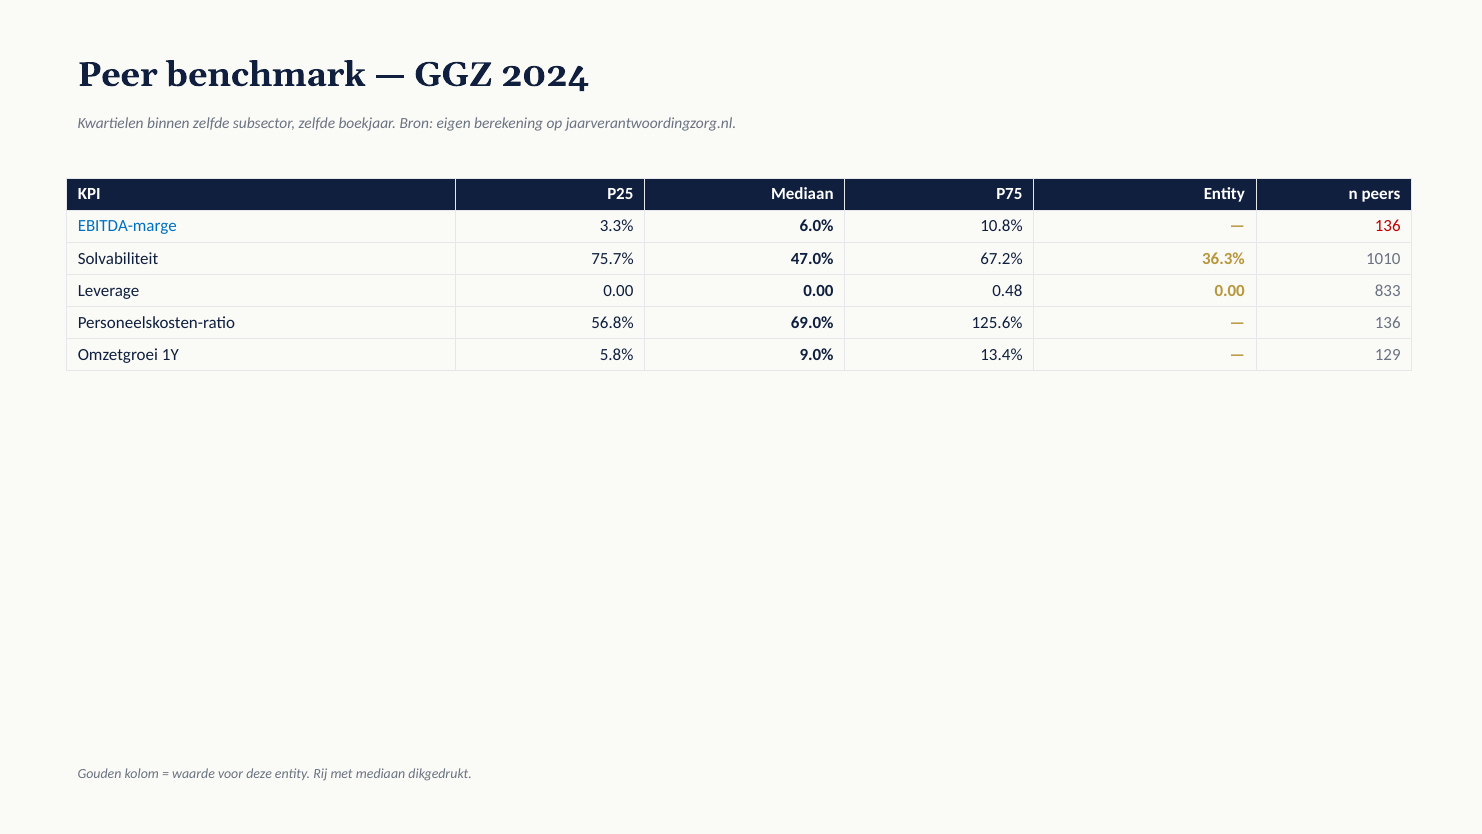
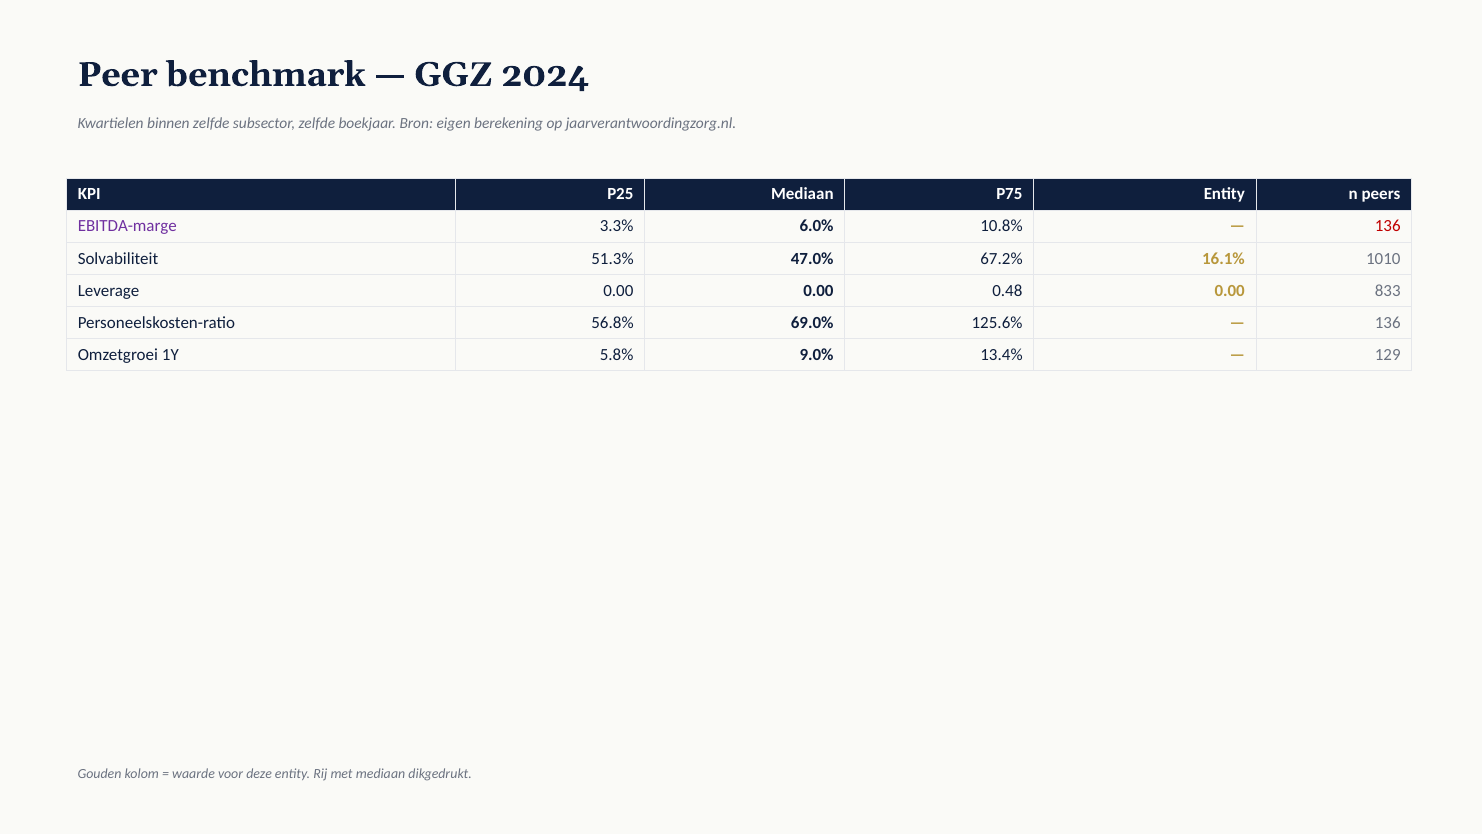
EBITDA-marge colour: blue -> purple
75.7%: 75.7% -> 51.3%
36.3%: 36.3% -> 16.1%
